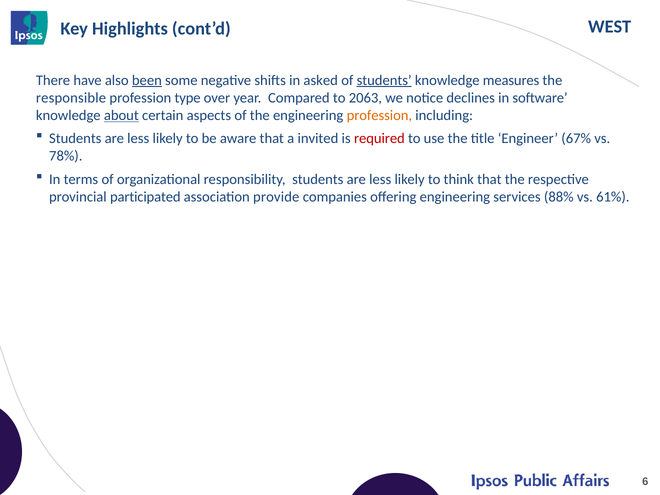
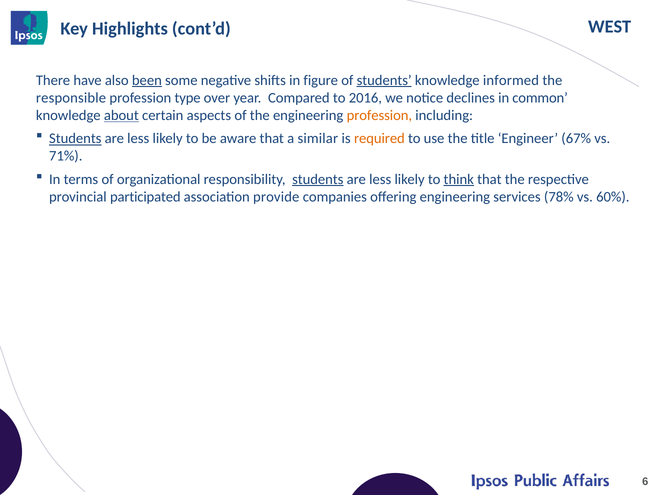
asked: asked -> figure
measures: measures -> informed
2063: 2063 -> 2016
software: software -> common
Students at (75, 139) underline: none -> present
invited: invited -> similar
required colour: red -> orange
78%: 78% -> 71%
students at (318, 179) underline: none -> present
think underline: none -> present
88%: 88% -> 78%
61%: 61% -> 60%
